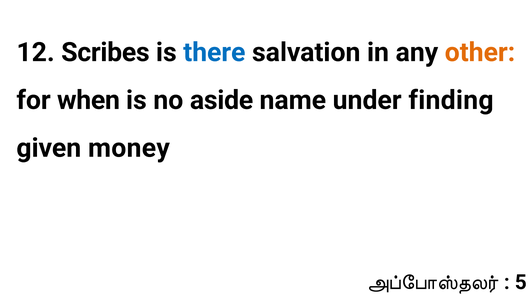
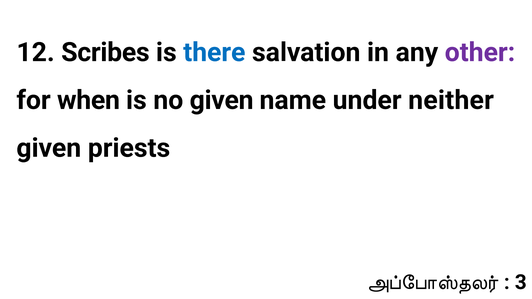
other colour: orange -> purple
no aside: aside -> given
finding: finding -> neither
money: money -> priests
5: 5 -> 3
